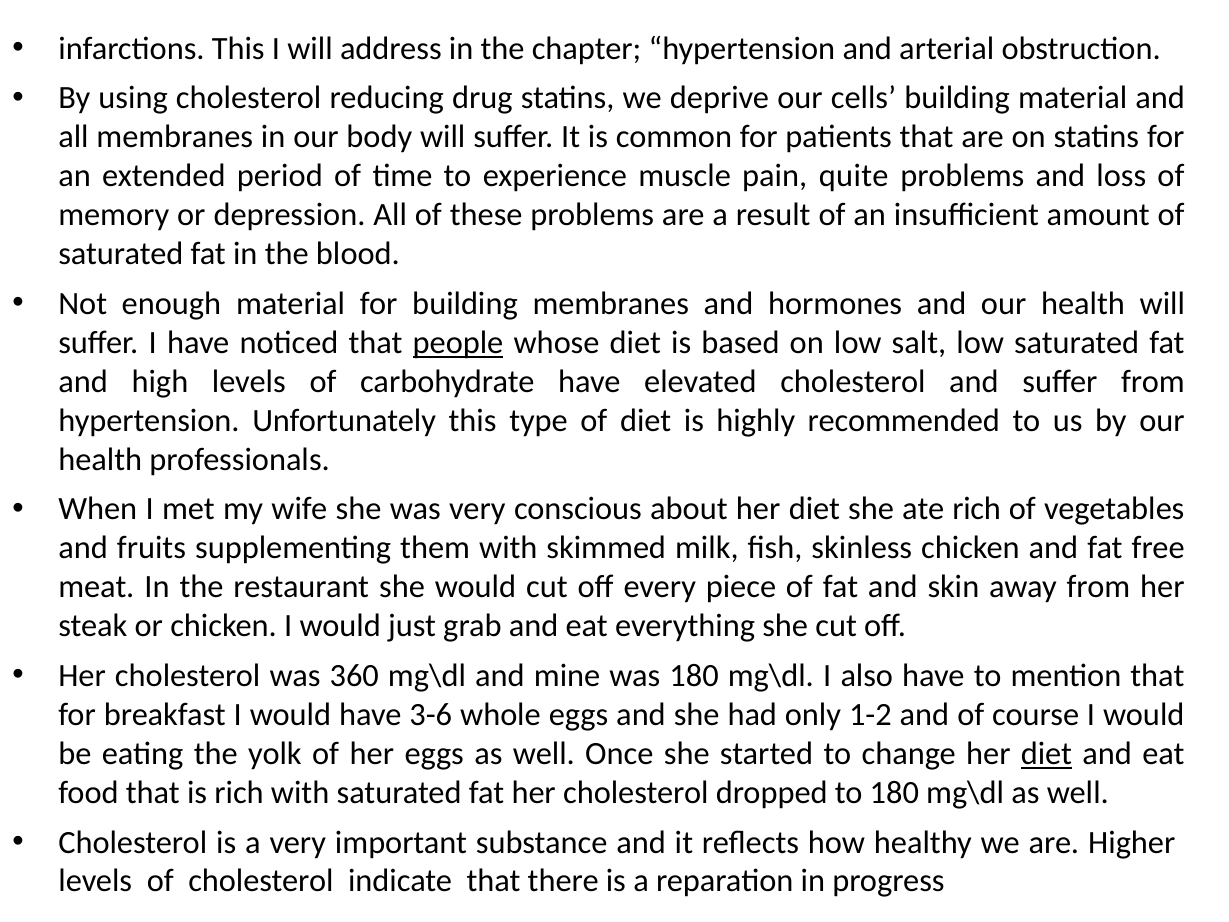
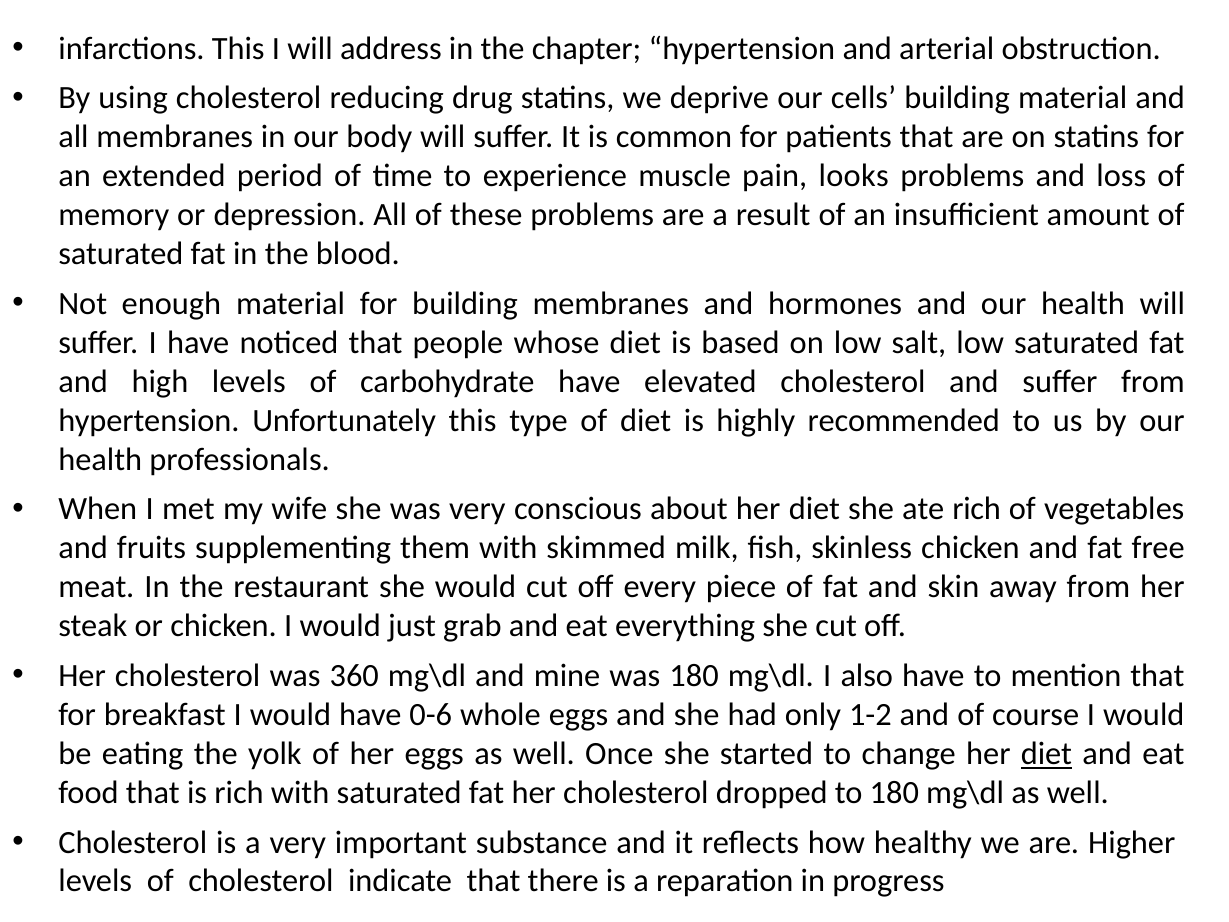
quite: quite -> looks
people underline: present -> none
3-6: 3-6 -> 0-6
